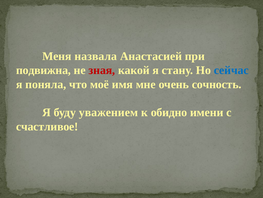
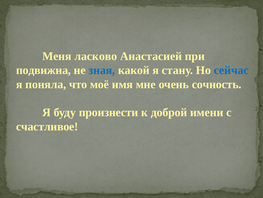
назвала: назвала -> ласково
зная colour: red -> blue
уважением: уважением -> произнести
обидно: обидно -> доброй
